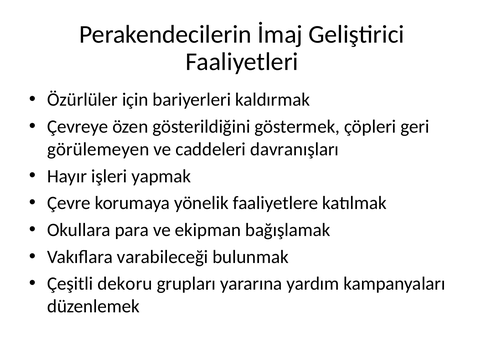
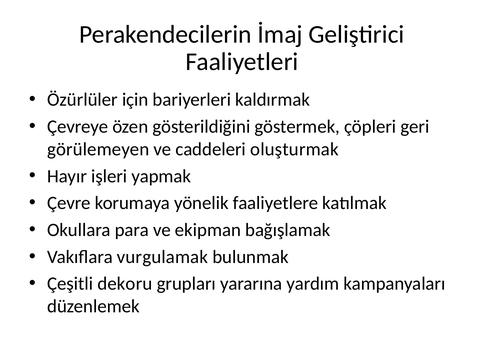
davranışları: davranışları -> oluşturmak
varabileceği: varabileceği -> vurgulamak
